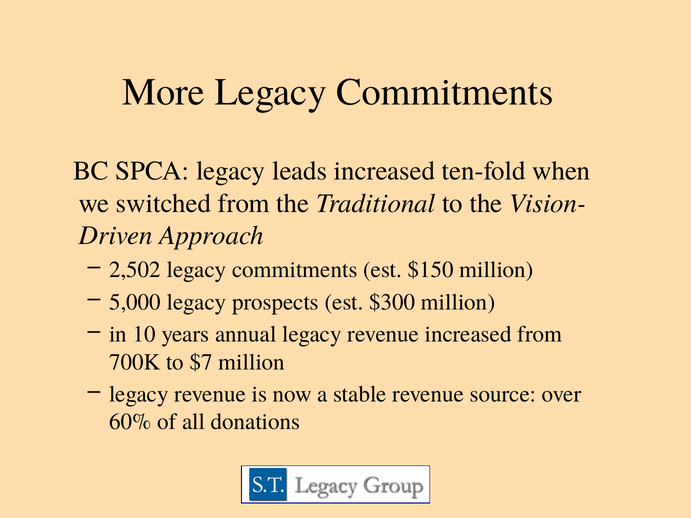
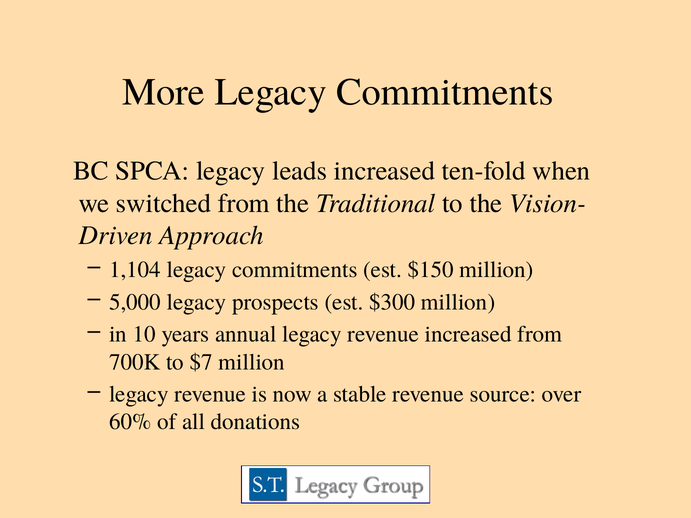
2,502: 2,502 -> 1,104
